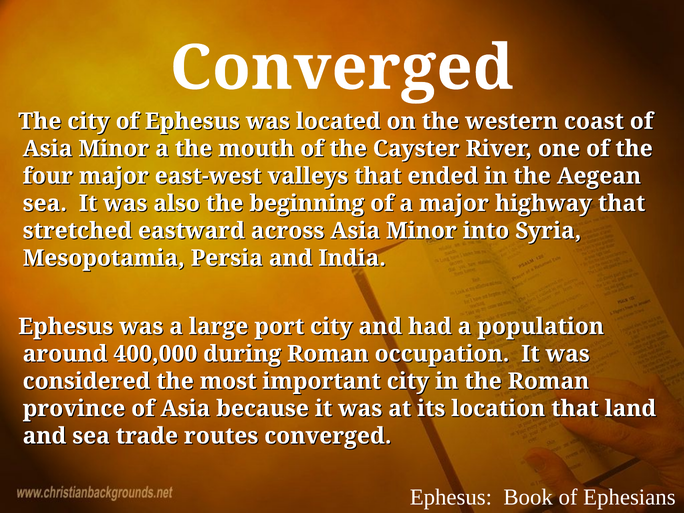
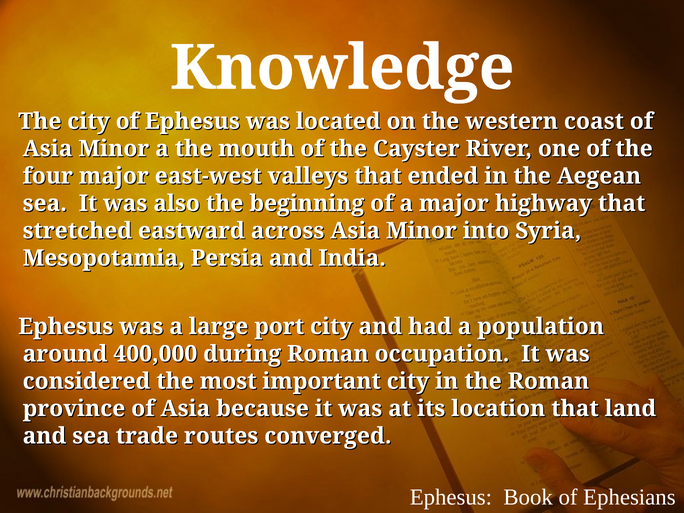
Converged at (342, 68): Converged -> Knowledge
